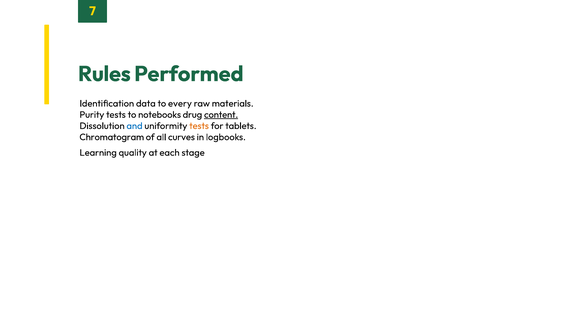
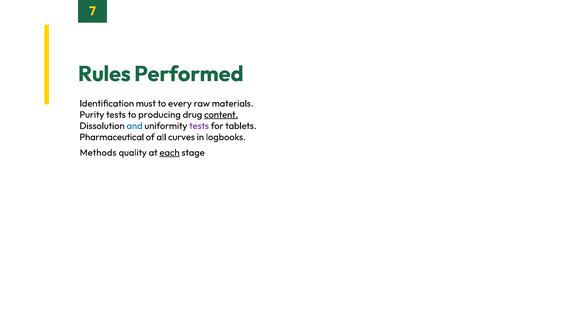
data: data -> must
notebooks: notebooks -> producing
tests at (199, 126) colour: orange -> purple
Chromatogram: Chromatogram -> Pharmaceutical
Learning: Learning -> Methods
each underline: none -> present
